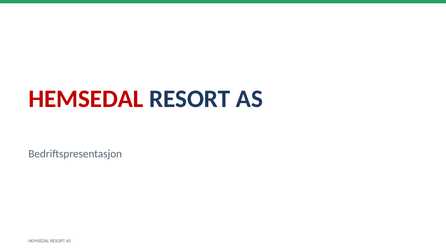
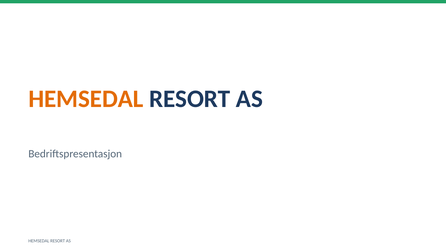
HEMSEDAL at (86, 99) colour: red -> orange
